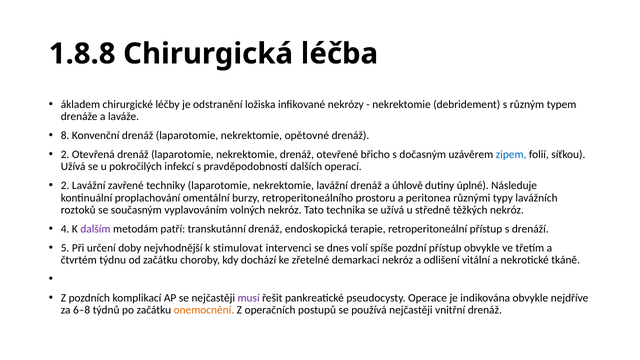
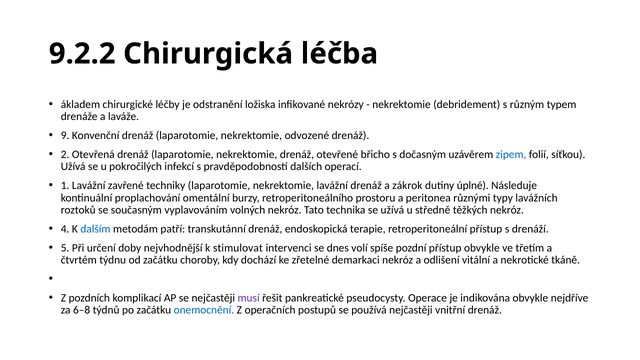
1.8.8: 1.8.8 -> 9.2.2
8: 8 -> 9
opětovné: opětovné -> odvozené
2 at (65, 186): 2 -> 1
úhlově: úhlově -> zákrok
dalším colour: purple -> blue
onemocnění colour: orange -> blue
